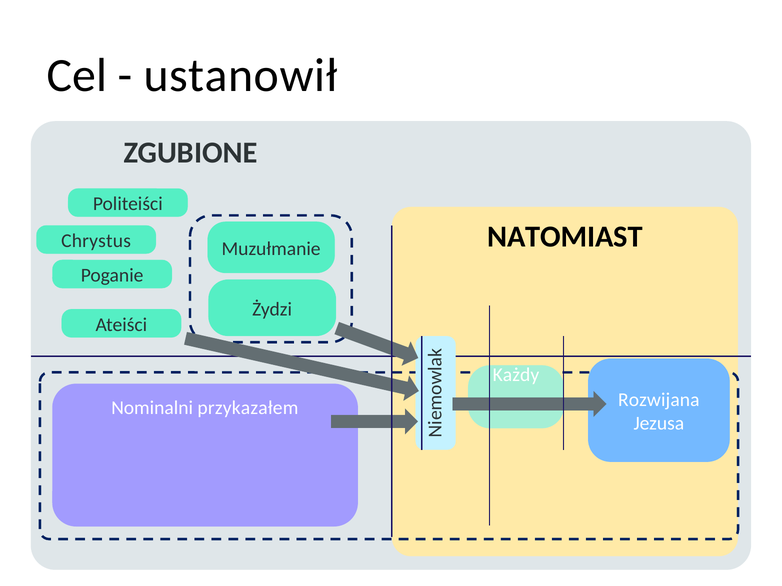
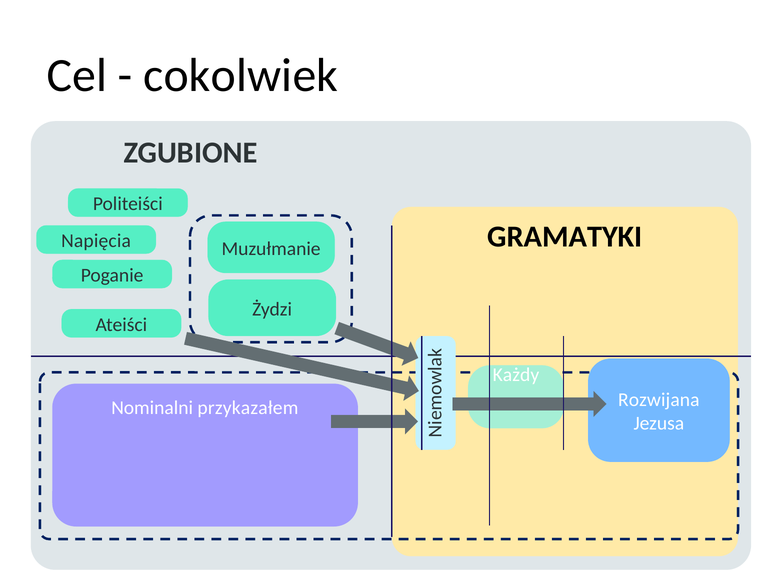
ustanowił: ustanowił -> cokolwiek
NATOMIAST: NATOMIAST -> GRAMATYKI
Chrystus: Chrystus -> Napięcia
